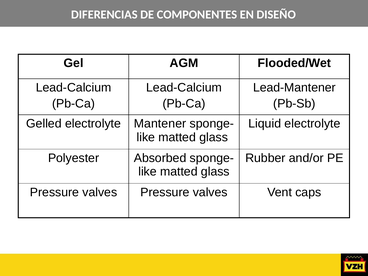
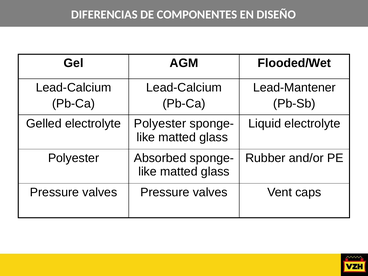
Gelled electrolyte Mantener: Mantener -> Polyester
